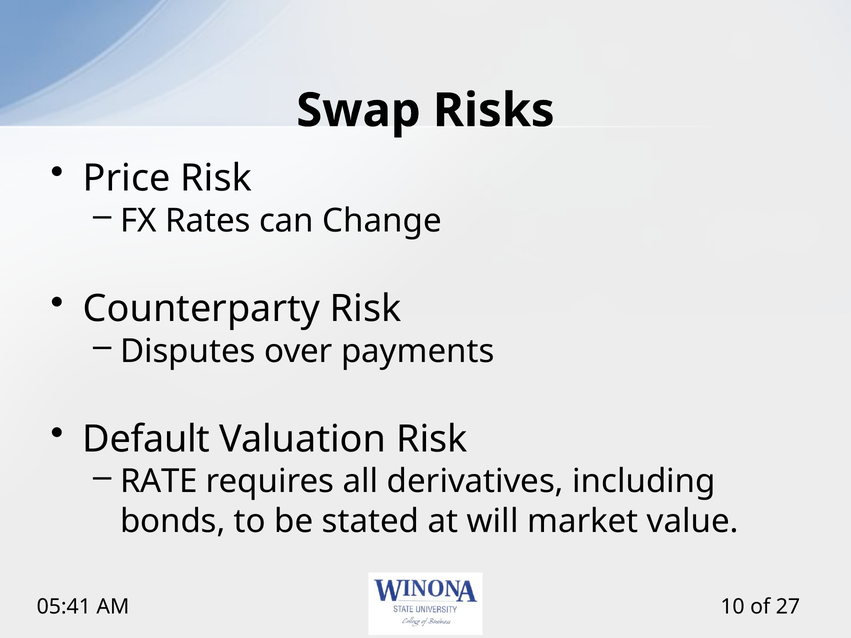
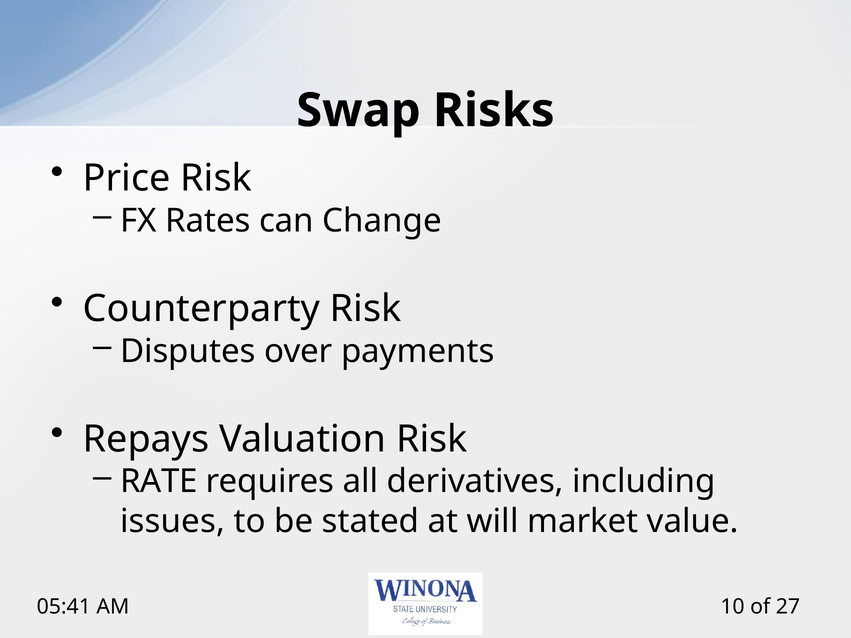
Default: Default -> Repays
bonds: bonds -> issues
